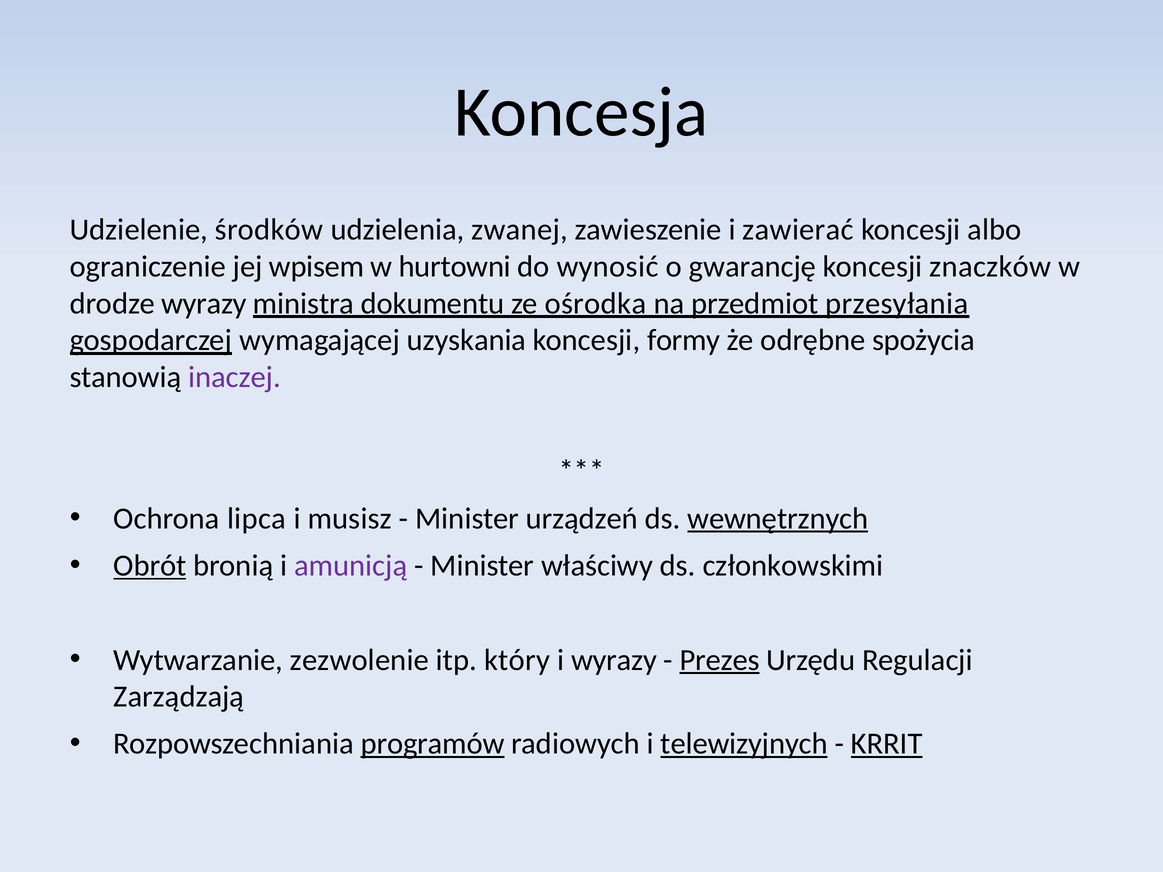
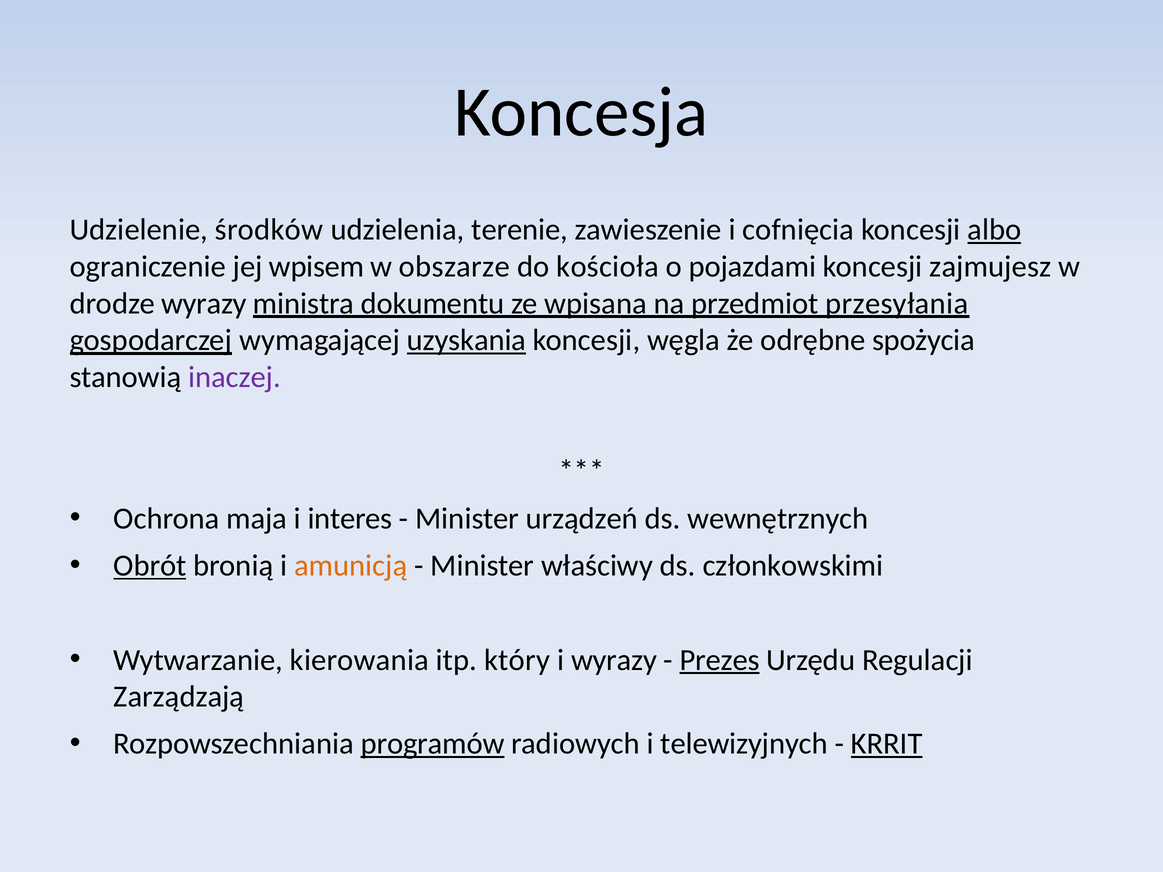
zwanej: zwanej -> terenie
zawierać: zawierać -> cofnięcia
albo underline: none -> present
hurtowni: hurtowni -> obszarze
wynosić: wynosić -> kościoła
gwarancję: gwarancję -> pojazdami
znaczków: znaczków -> zajmujesz
ośrodka: ośrodka -> wpisana
uzyskania underline: none -> present
formy: formy -> węgla
lipca: lipca -> maja
musisz: musisz -> interes
wewnętrznych underline: present -> none
amunicją colour: purple -> orange
zezwolenie: zezwolenie -> kierowania
telewizyjnych underline: present -> none
